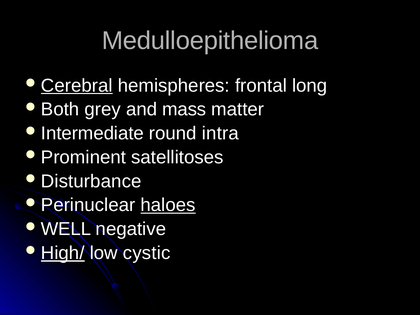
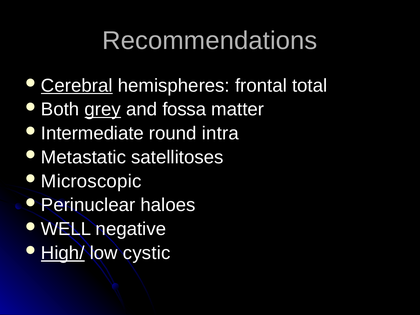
Medulloepithelioma: Medulloepithelioma -> Recommendations
long: long -> total
grey underline: none -> present
mass: mass -> fossa
Prominent: Prominent -> Metastatic
Disturbance: Disturbance -> Microscopic
haloes underline: present -> none
